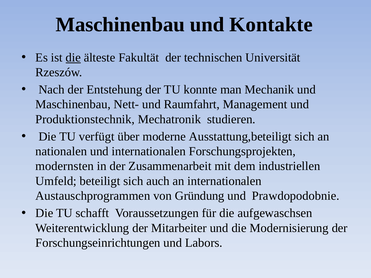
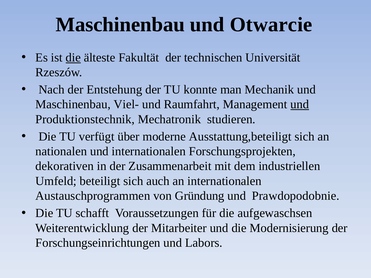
Kontakte: Kontakte -> Otwarcie
Nett-: Nett- -> Viel-
und at (300, 104) underline: none -> present
modernsten: modernsten -> dekorativen
